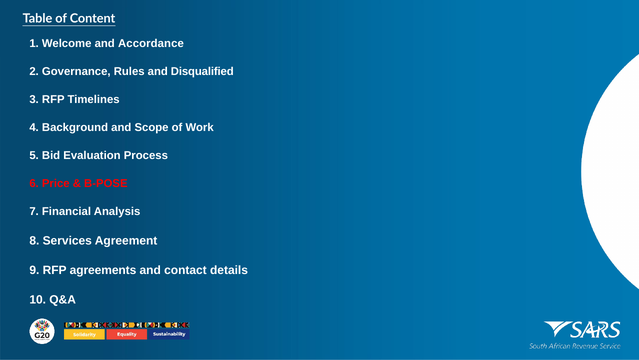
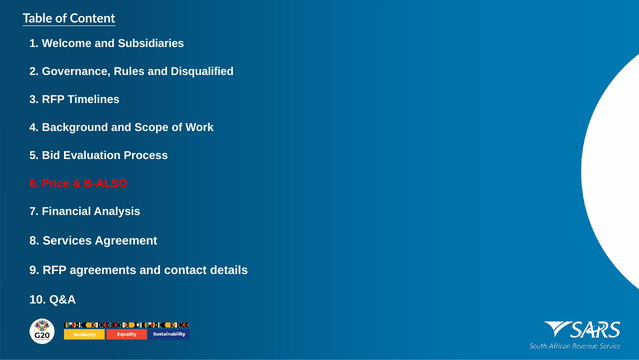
Accordance: Accordance -> Subsidiaries
B-POSE: B-POSE -> B-ALSO
